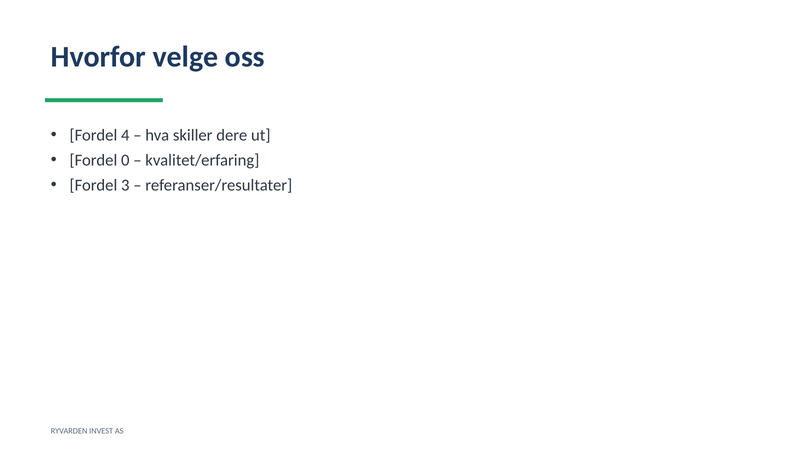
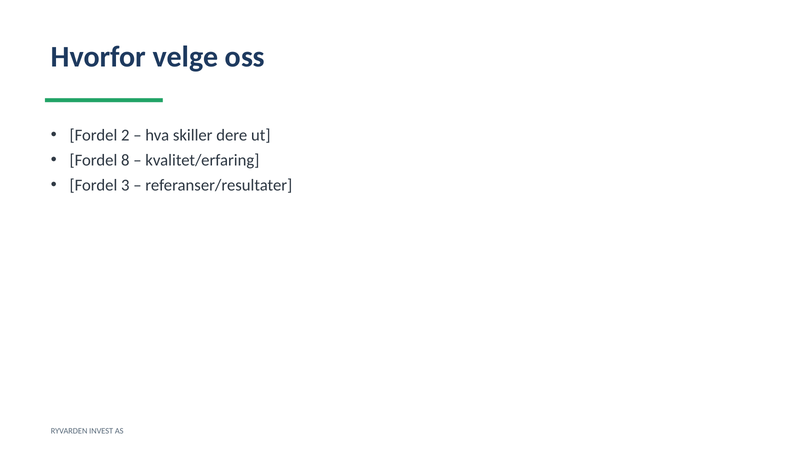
4: 4 -> 2
0: 0 -> 8
